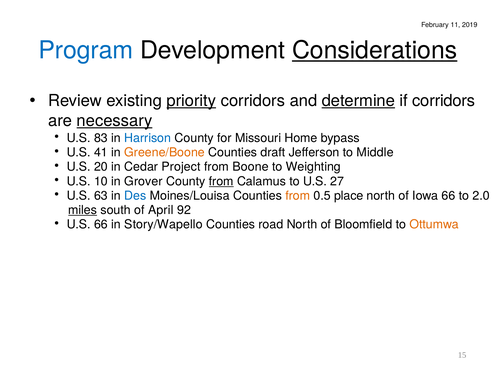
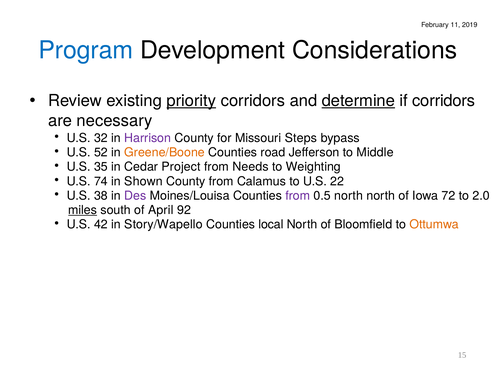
Considerations underline: present -> none
necessary underline: present -> none
83: 83 -> 32
Harrison colour: blue -> purple
Home: Home -> Steps
41: 41 -> 52
draft: draft -> road
20: 20 -> 35
Boone: Boone -> Needs
10: 10 -> 74
Grover: Grover -> Shown
from at (221, 181) underline: present -> none
27: 27 -> 22
63: 63 -> 38
Des colour: blue -> purple
from at (298, 196) colour: orange -> purple
0.5 place: place -> north
Iowa 66: 66 -> 72
U.S 66: 66 -> 42
road: road -> local
